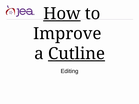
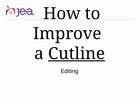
How underline: present -> none
